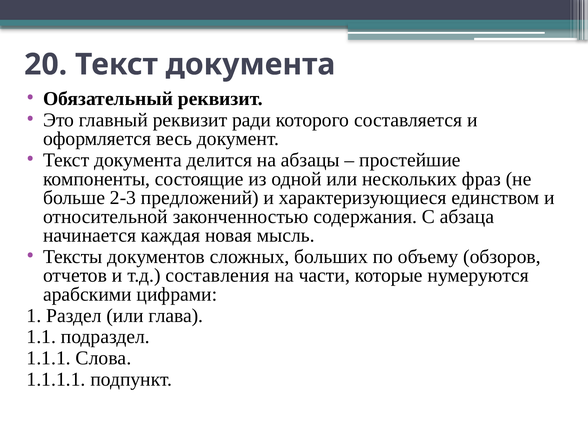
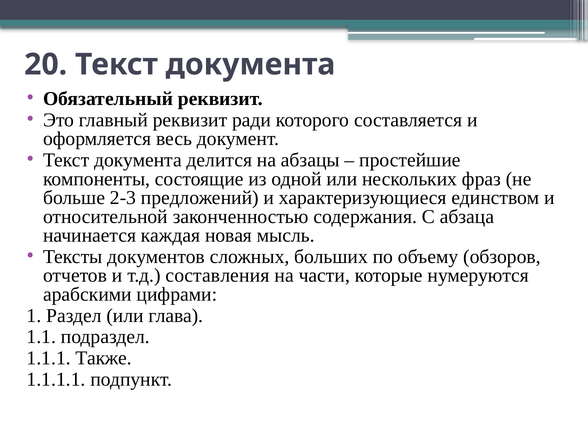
Слова: Слова -> Также
